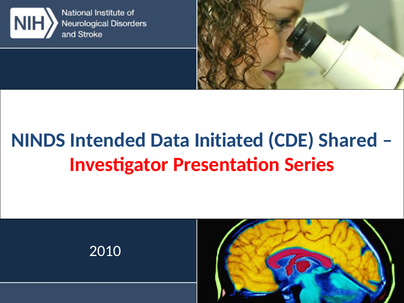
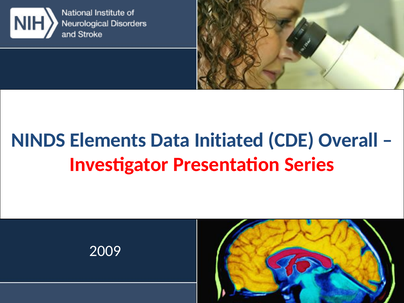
Intended: Intended -> Elements
Shared: Shared -> Overall
2010: 2010 -> 2009
